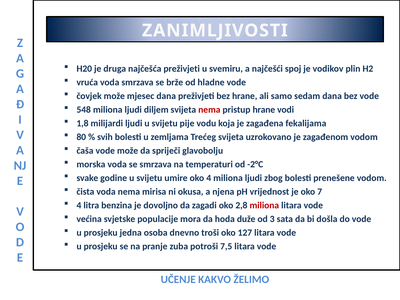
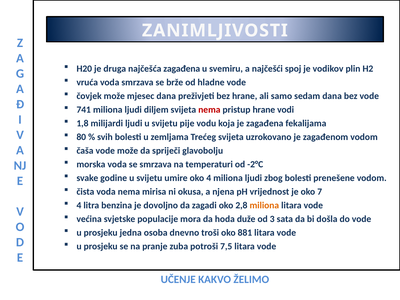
najčešća preživjeti: preživjeti -> zagađena
548: 548 -> 741
miliona at (264, 205) colour: red -> orange
127: 127 -> 881
